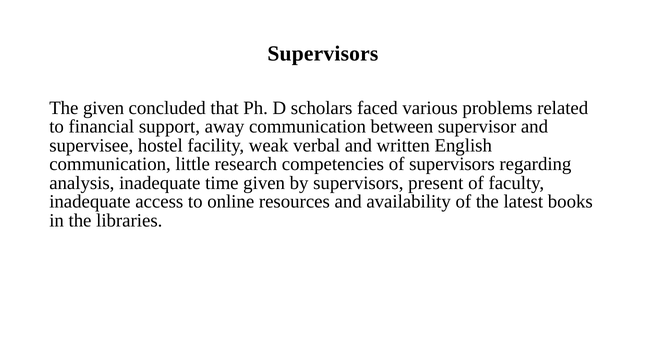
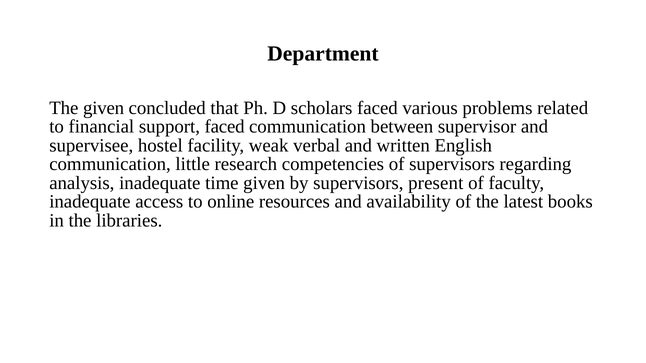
Supervisors at (323, 54): Supervisors -> Department
support away: away -> faced
